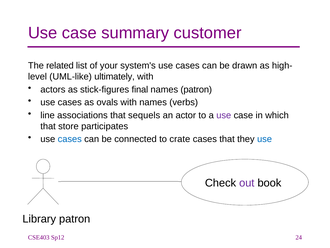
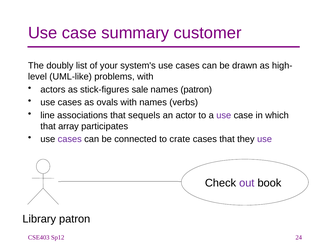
related: related -> doubly
ultimately: ultimately -> problems
final: final -> sale
store: store -> array
cases at (70, 139) colour: blue -> purple
use at (265, 139) colour: blue -> purple
